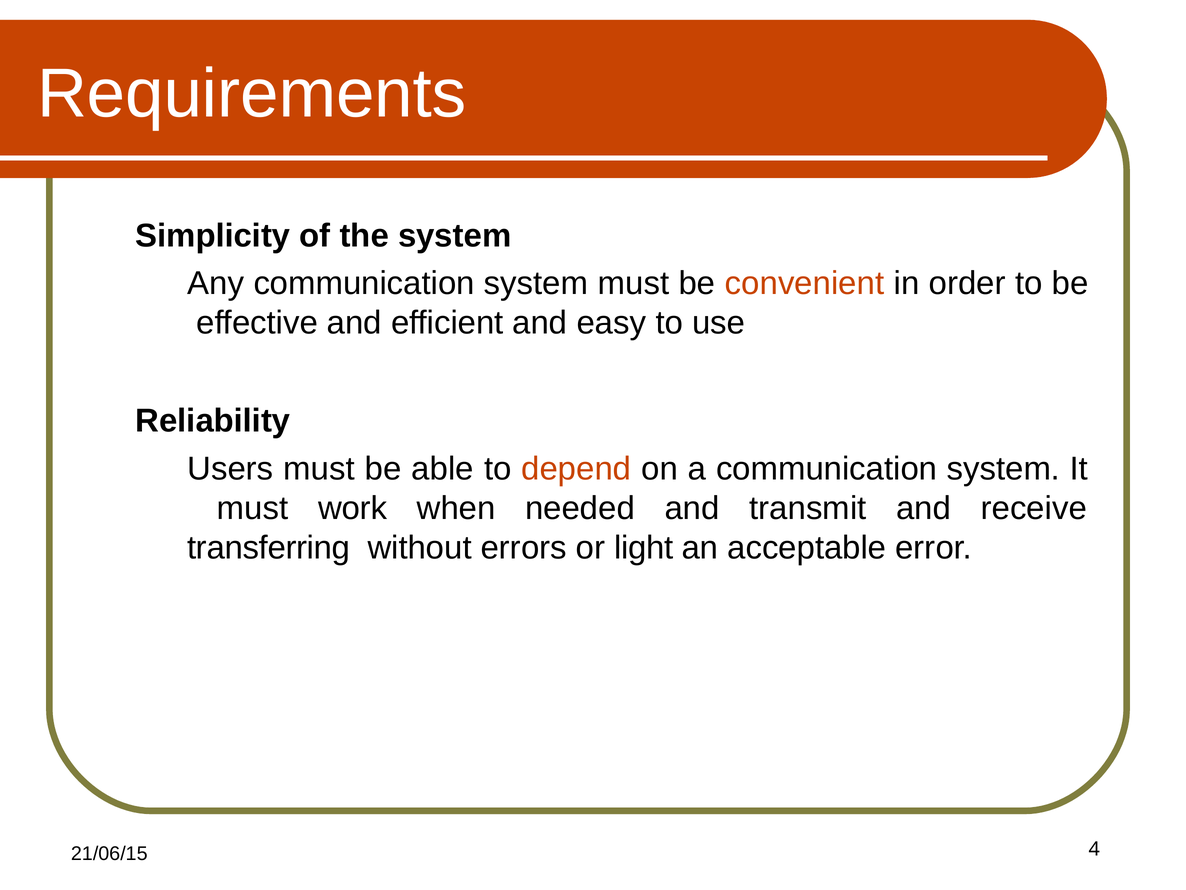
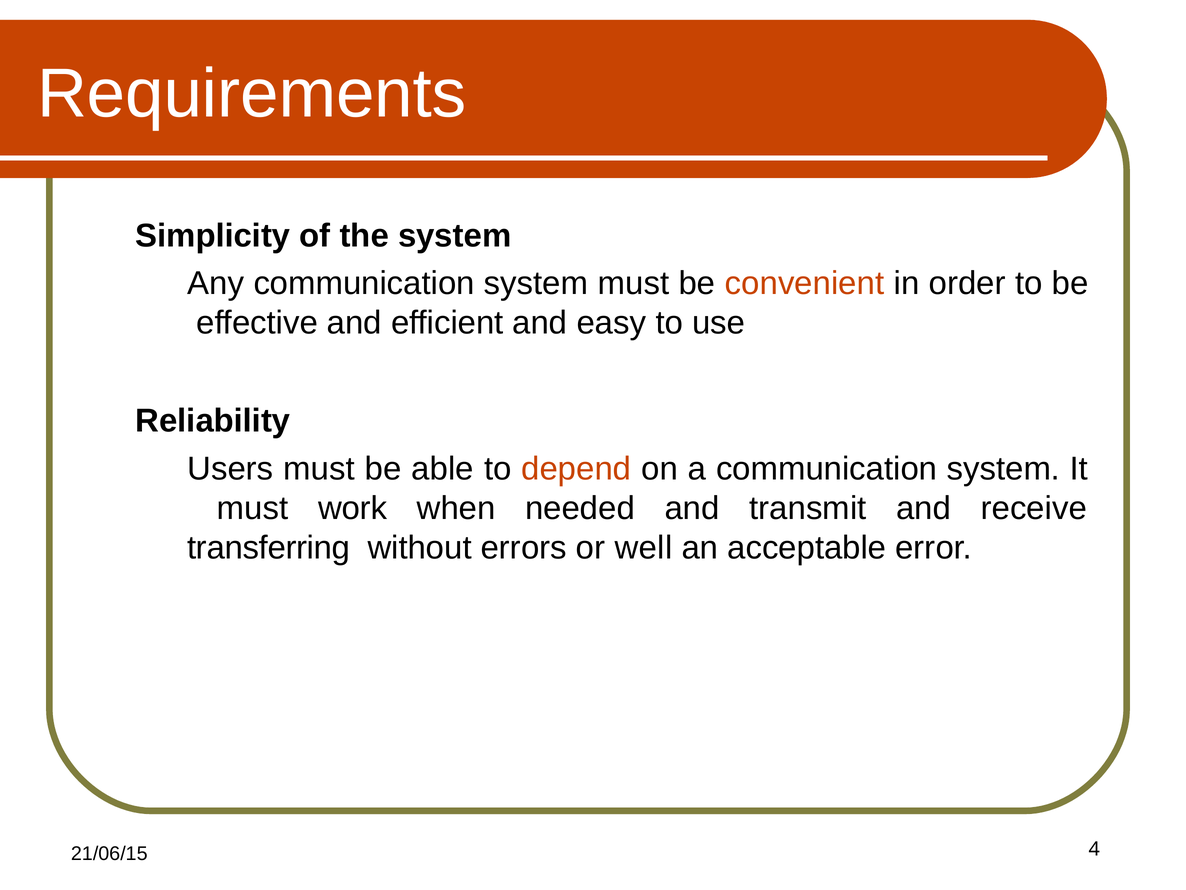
light: light -> well
